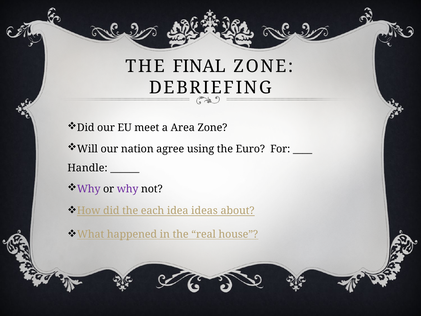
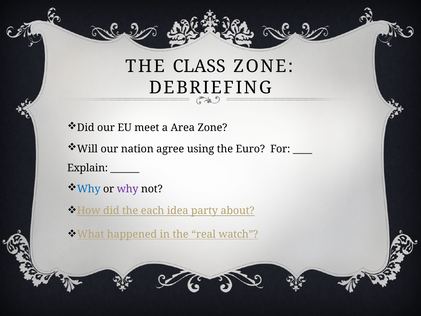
FINAL: FINAL -> CLASS
Handle: Handle -> Explain
Why at (89, 189) colour: purple -> blue
ideas: ideas -> party
house: house -> watch
